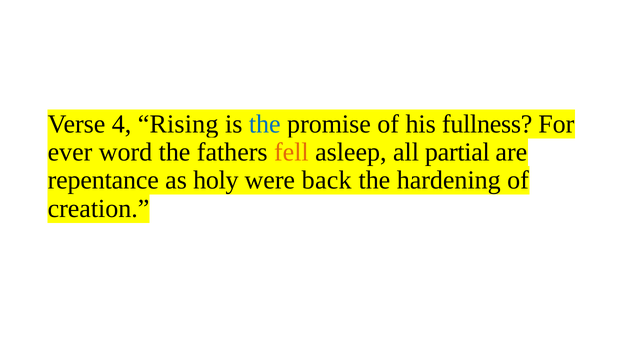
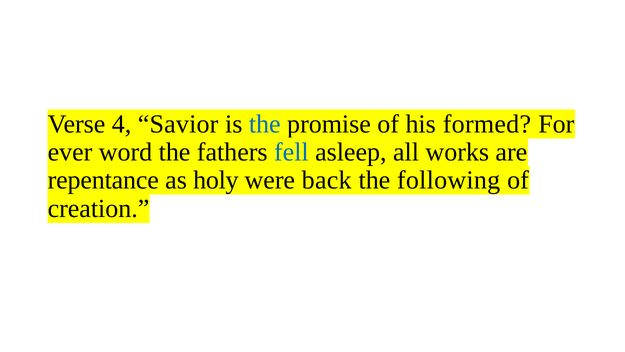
Rising: Rising -> Savior
fullness: fullness -> formed
fell colour: orange -> blue
partial: partial -> works
hardening: hardening -> following
